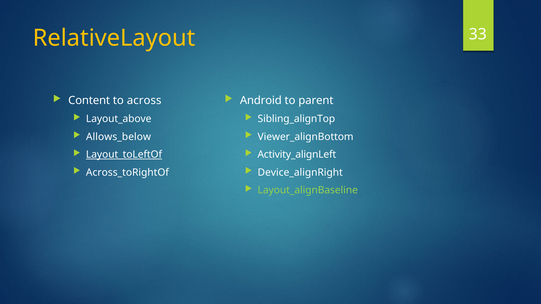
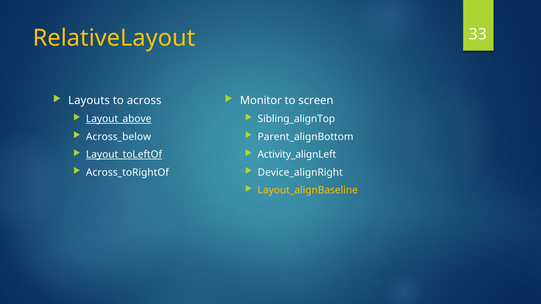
Content: Content -> Layouts
Android: Android -> Monitor
parent: parent -> screen
Layout_above underline: none -> present
Allows_below: Allows_below -> Across_below
Viewer_alignBottom: Viewer_alignBottom -> Parent_alignBottom
Layout_alignBaseline colour: light green -> yellow
